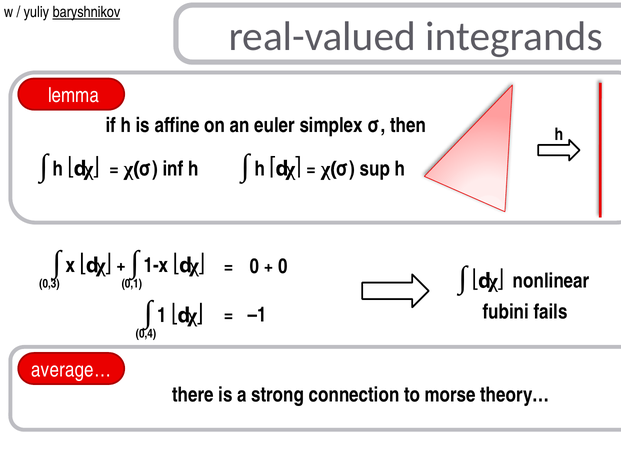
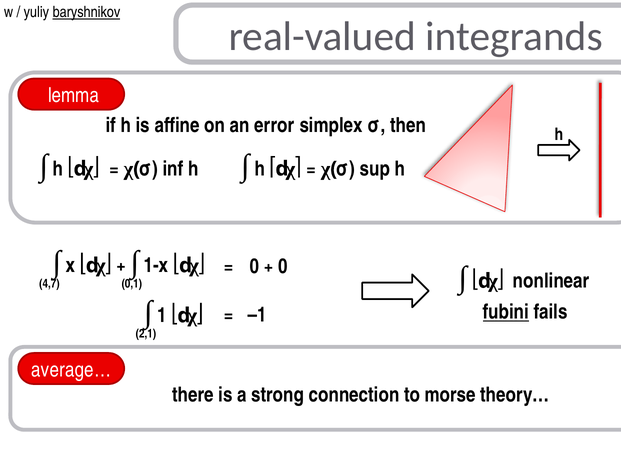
euler: euler -> error
0,3: 0,3 -> 4,7
fubini underline: none -> present
0,4: 0,4 -> 2,1
